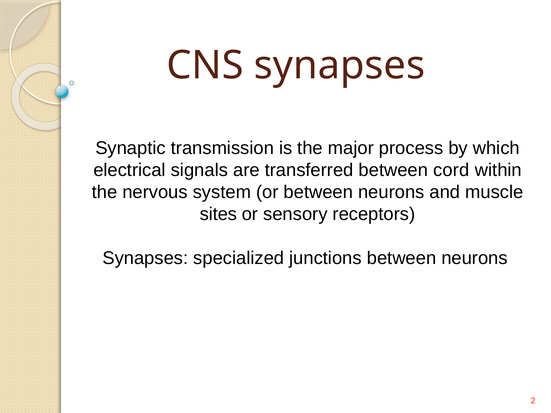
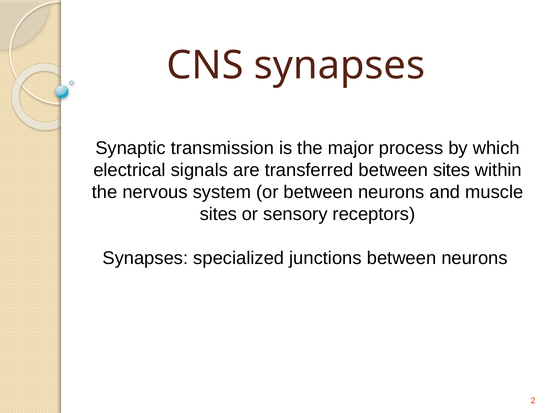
between cord: cord -> sites
